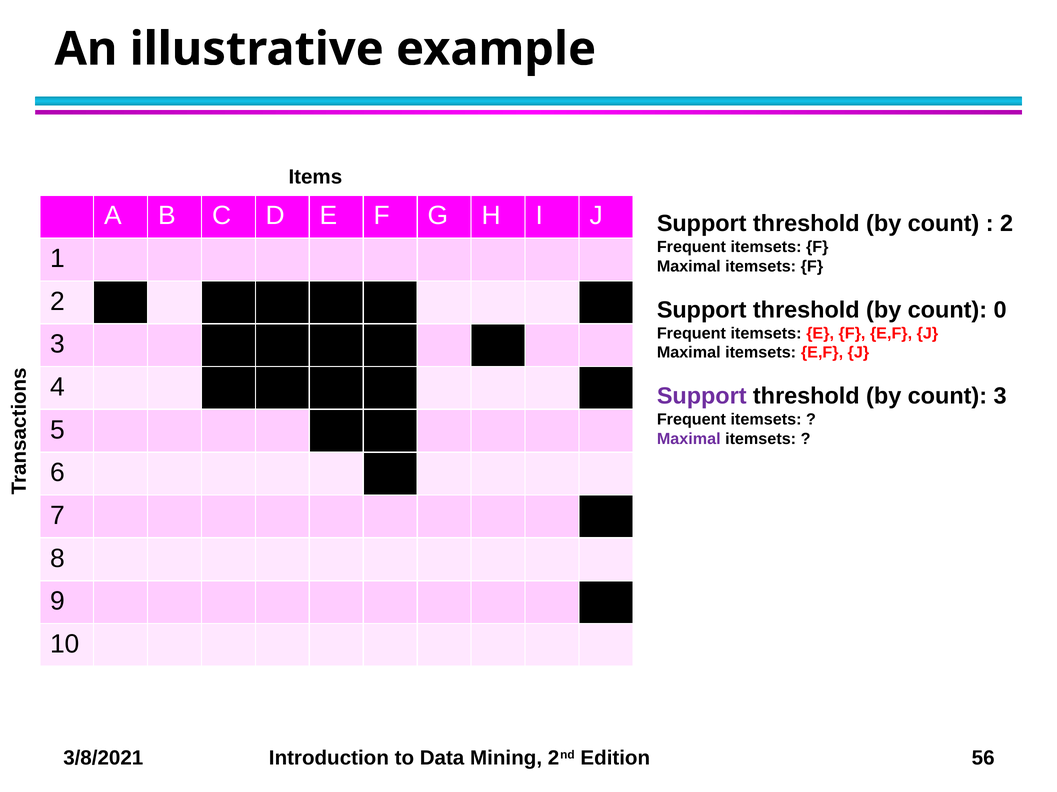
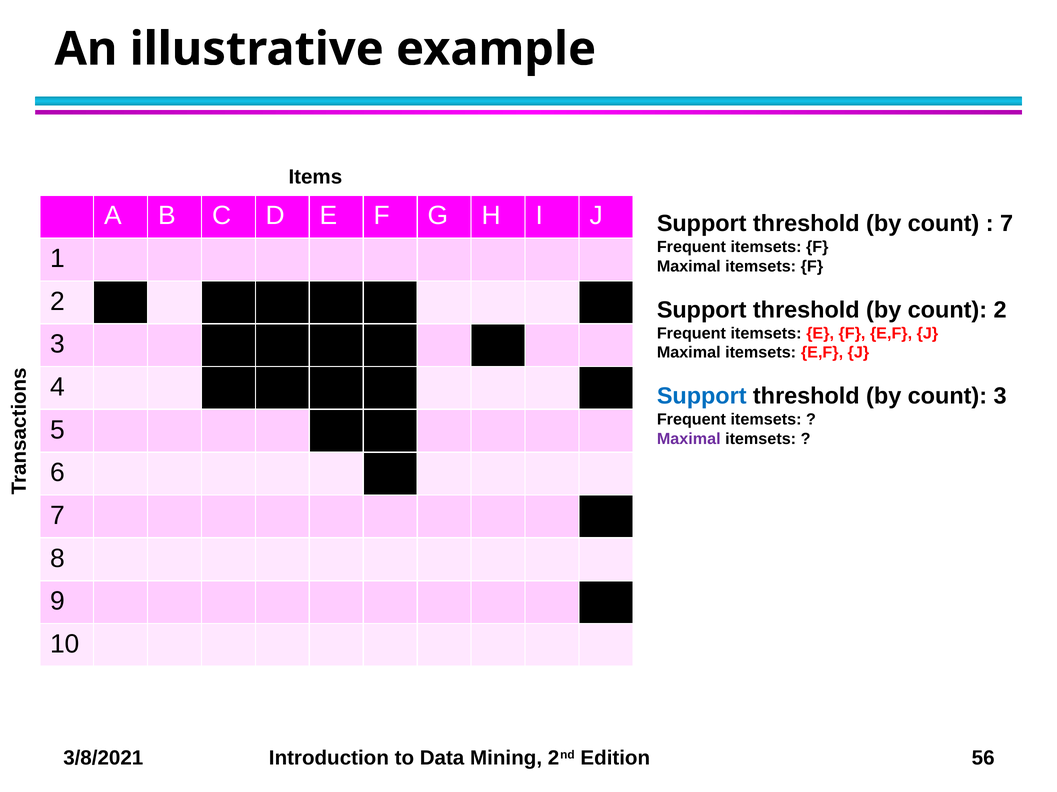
2 at (1007, 224): 2 -> 7
count 0: 0 -> 2
Support at (702, 397) colour: purple -> blue
